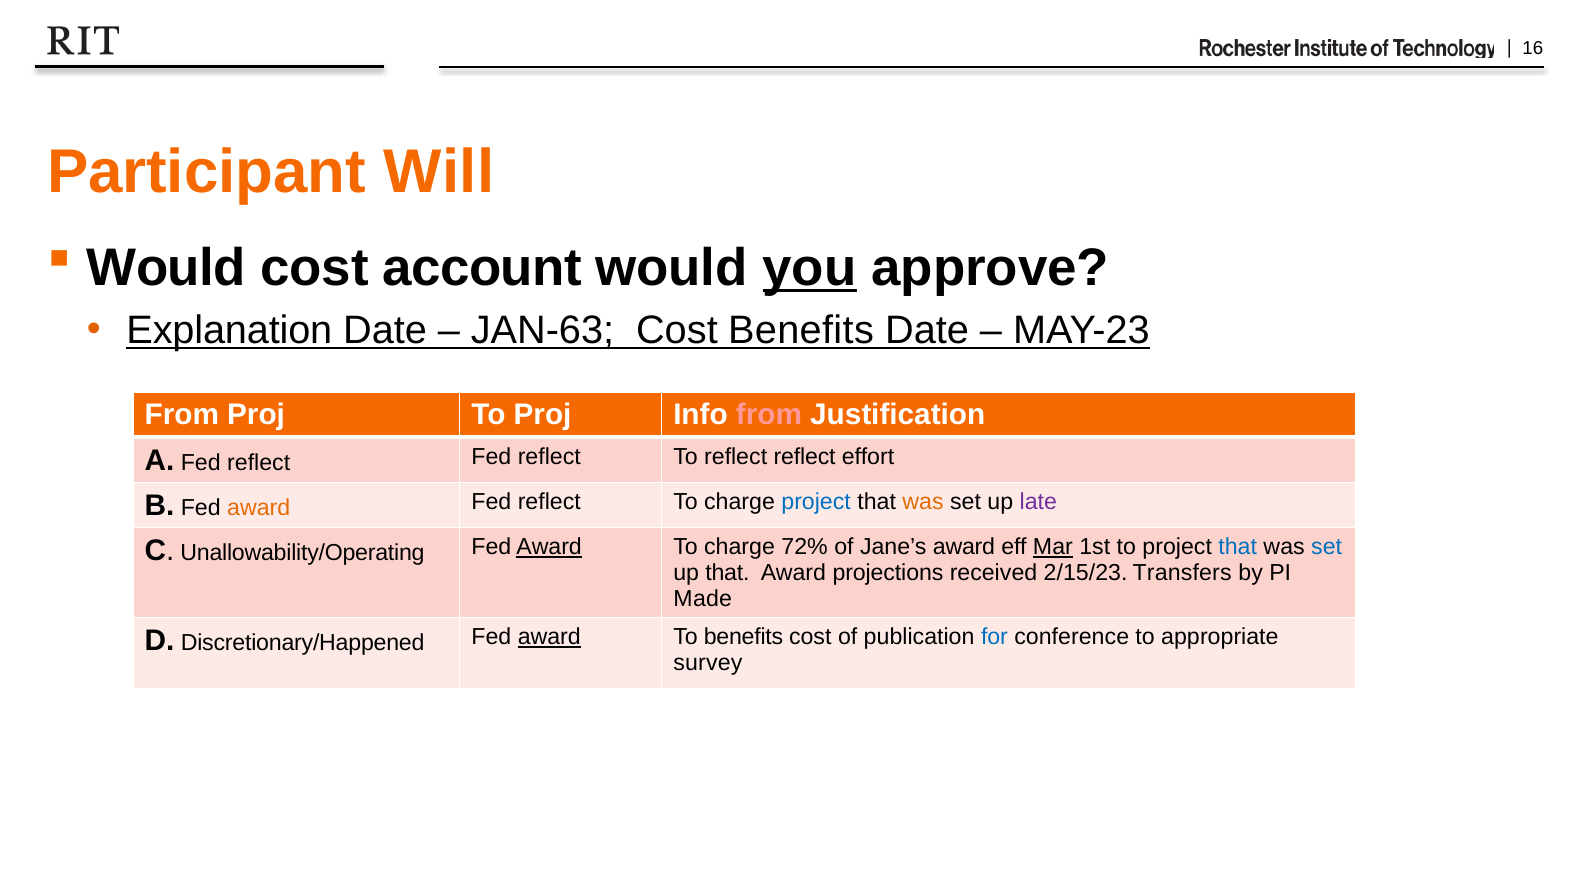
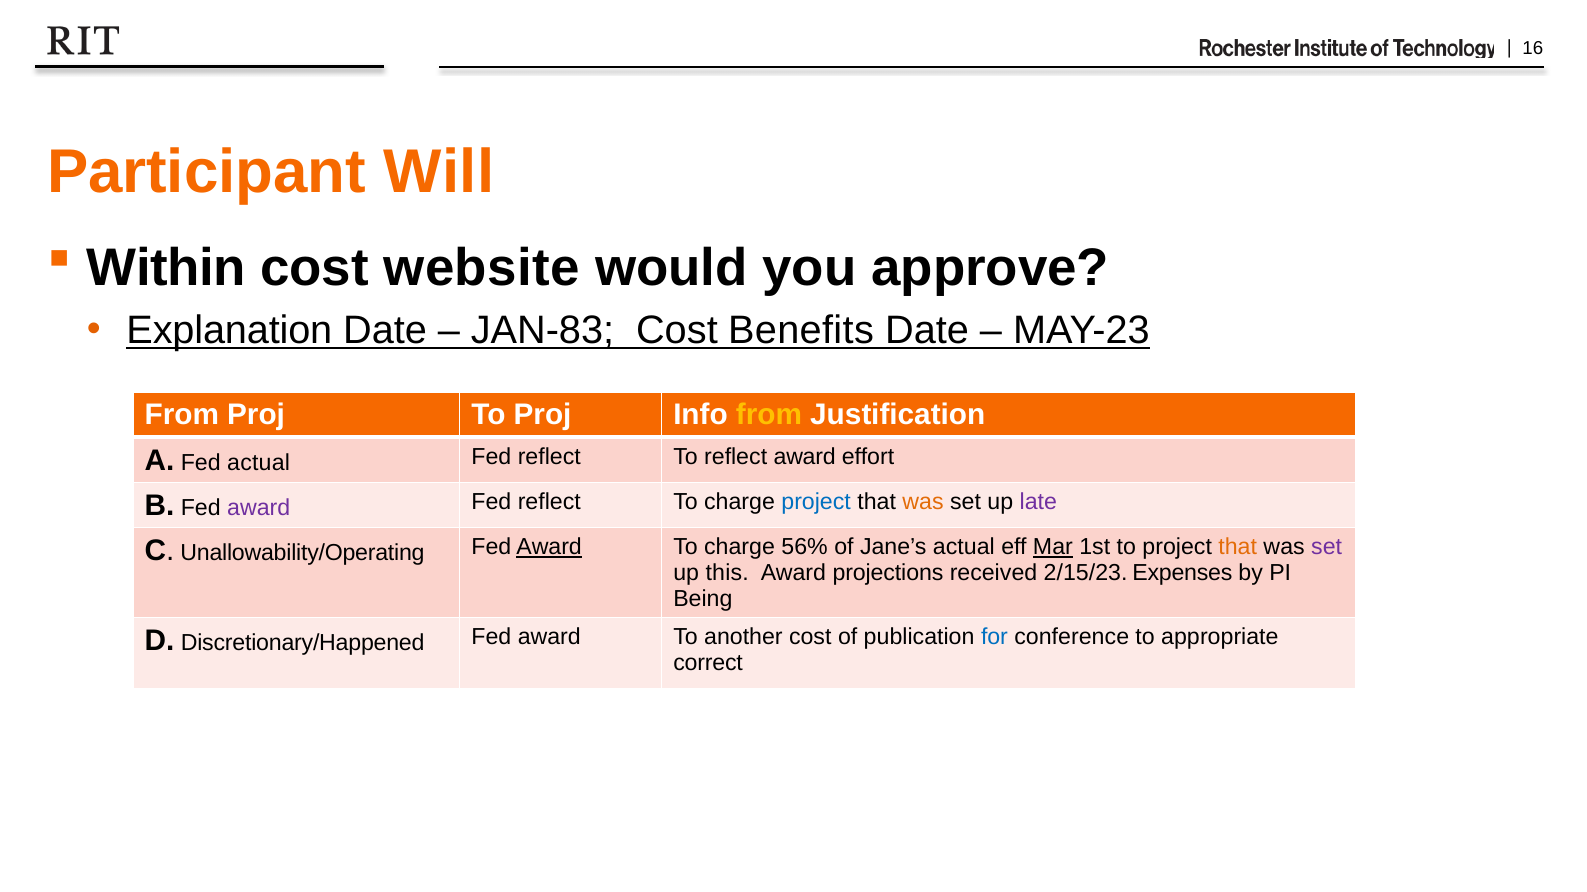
Would at (166, 268): Would -> Within
account: account -> website
you underline: present -> none
JAN-63: JAN-63 -> JAN-83
from at (769, 415) colour: pink -> yellow
A Fed reflect: reflect -> actual
reflect reflect: reflect -> award
award at (259, 508) colour: orange -> purple
72%: 72% -> 56%
Jane’s award: award -> actual
that at (1238, 547) colour: blue -> orange
set at (1327, 547) colour: blue -> purple
up that: that -> this
Transfers: Transfers -> Expenses
Made: Made -> Being
award at (549, 637) underline: present -> none
To benefits: benefits -> another
survey: survey -> correct
